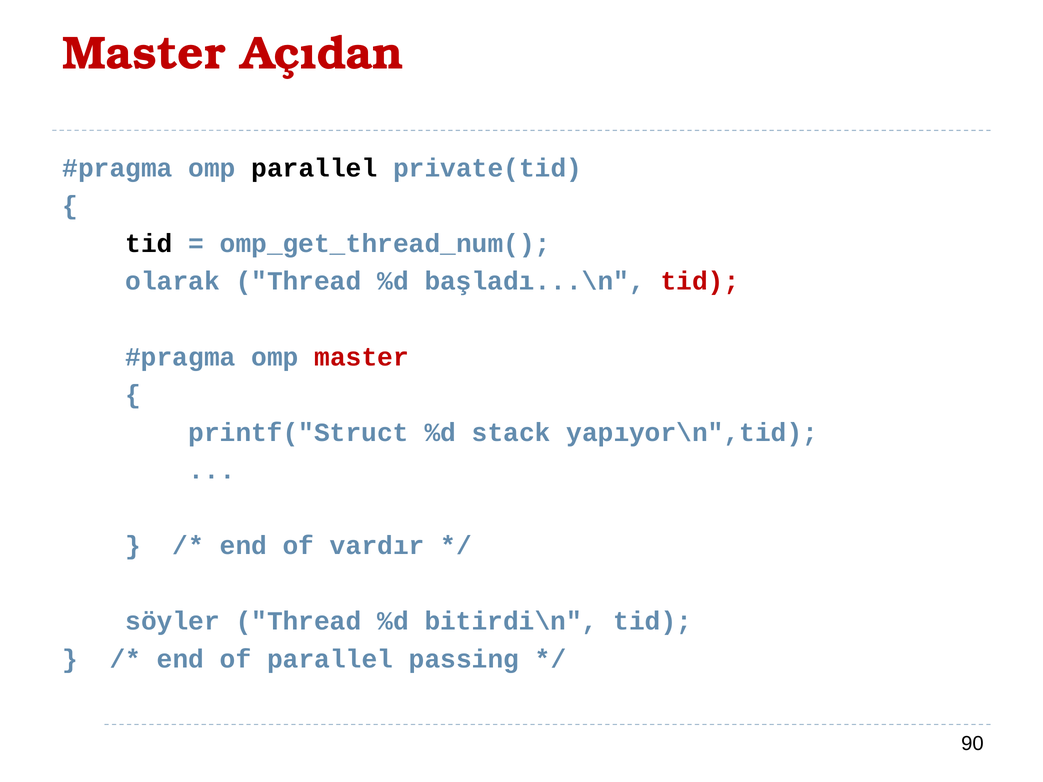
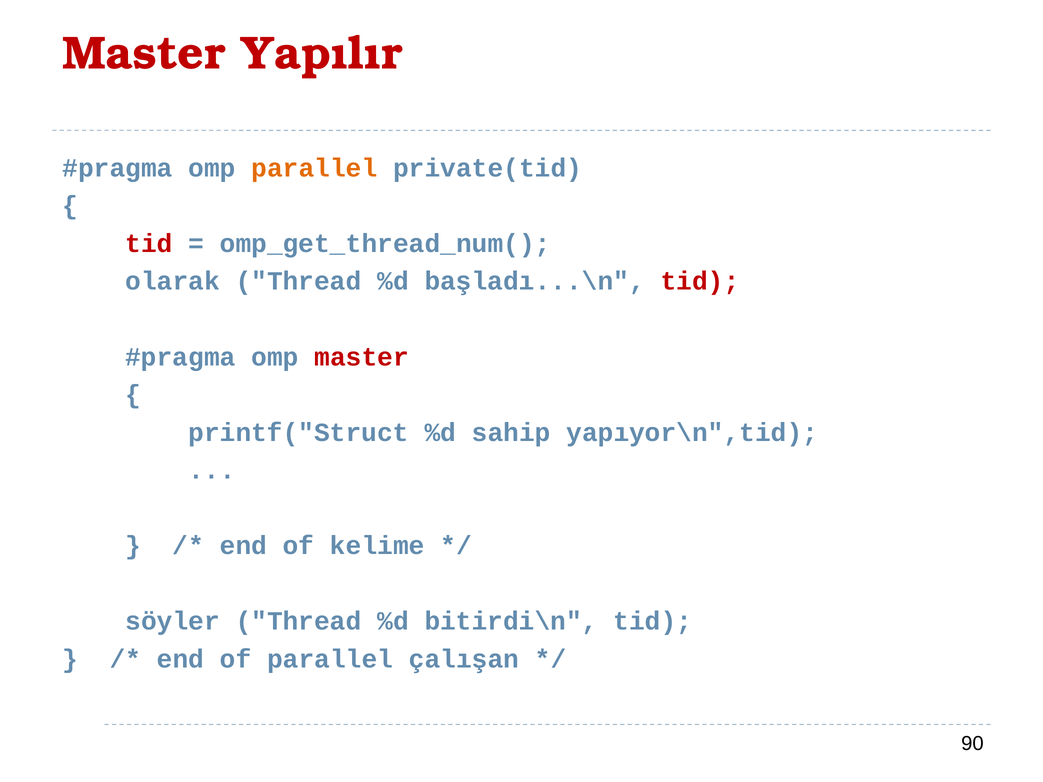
Açıdan: Açıdan -> Yapılır
parallel at (314, 168) colour: black -> orange
tid at (149, 244) colour: black -> red
stack: stack -> sahip
vardır: vardır -> kelime
passing: passing -> çalışan
